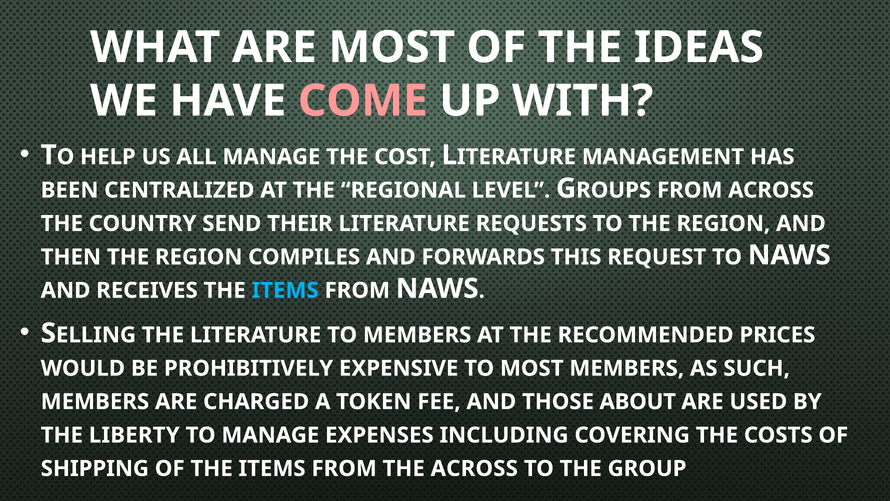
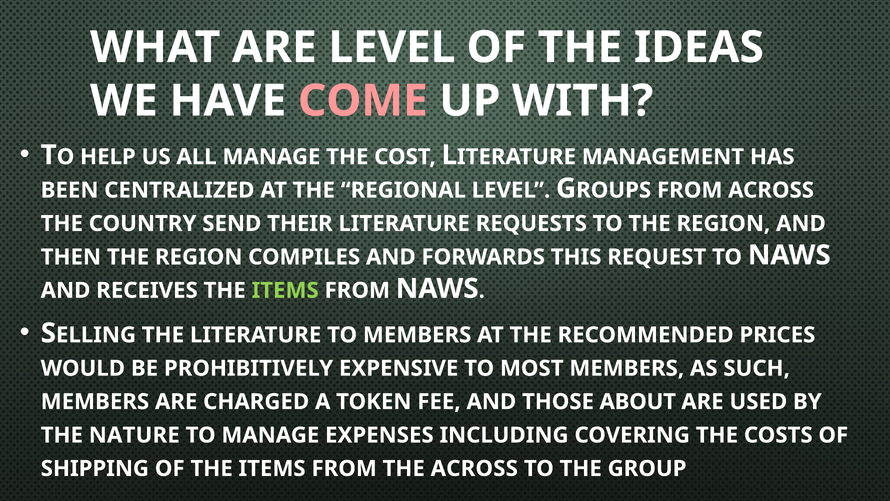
ARE MOST: MOST -> LEVEL
ITEMS at (285, 290) colour: light blue -> light green
LIBERTY: LIBERTY -> NATURE
